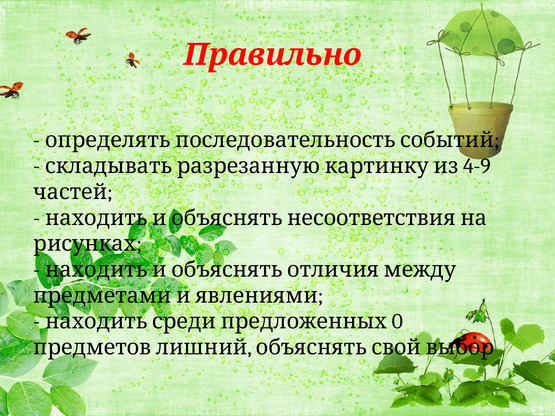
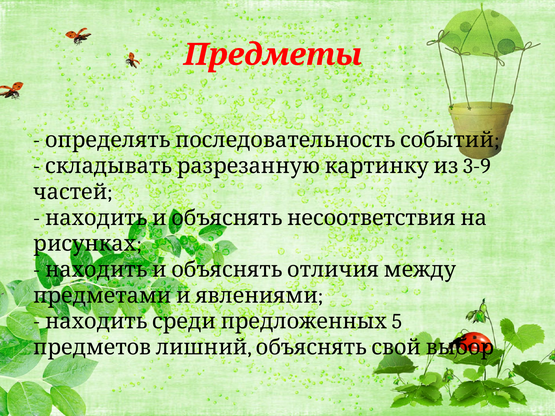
Правильно: Правильно -> Предметы
4-9: 4-9 -> 3-9
0: 0 -> 5
